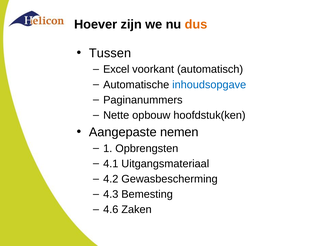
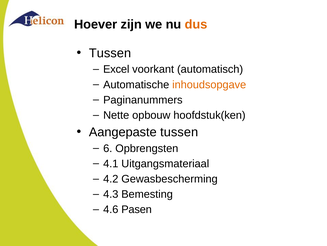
inhoudsopgave colour: blue -> orange
Aangepaste nemen: nemen -> tussen
1: 1 -> 6
Zaken: Zaken -> Pasen
